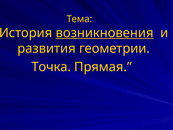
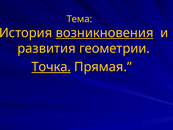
Точка underline: none -> present
